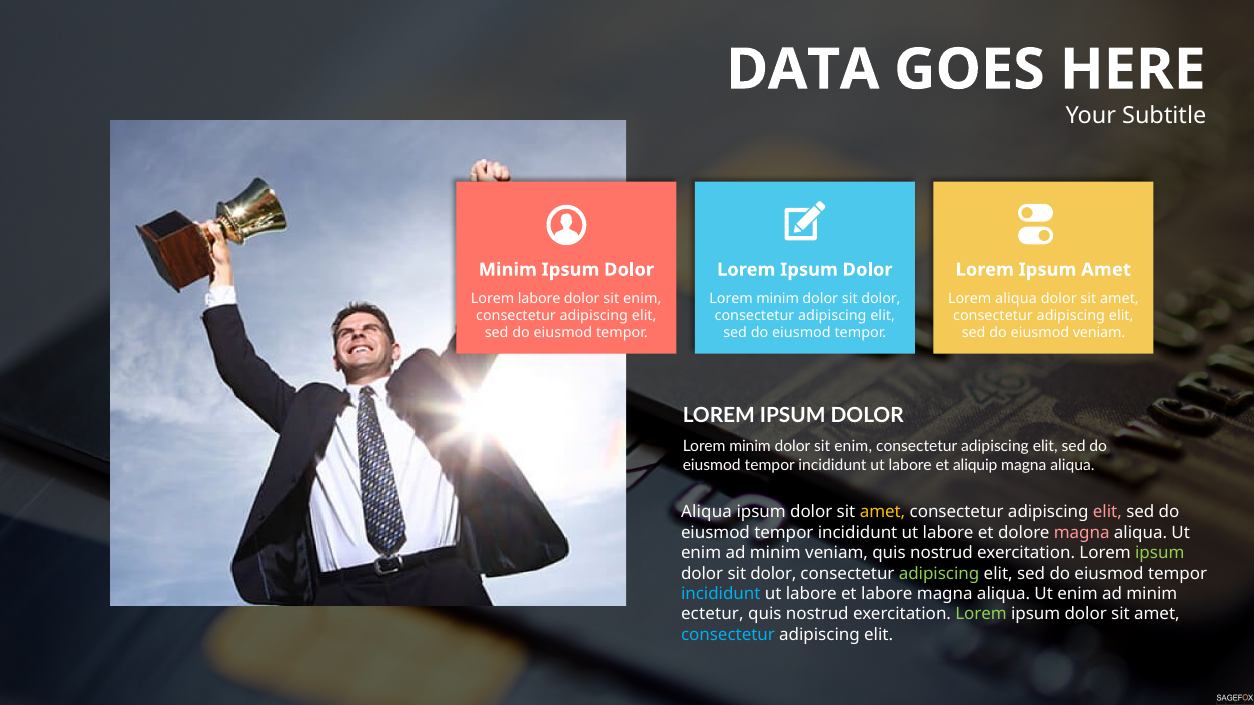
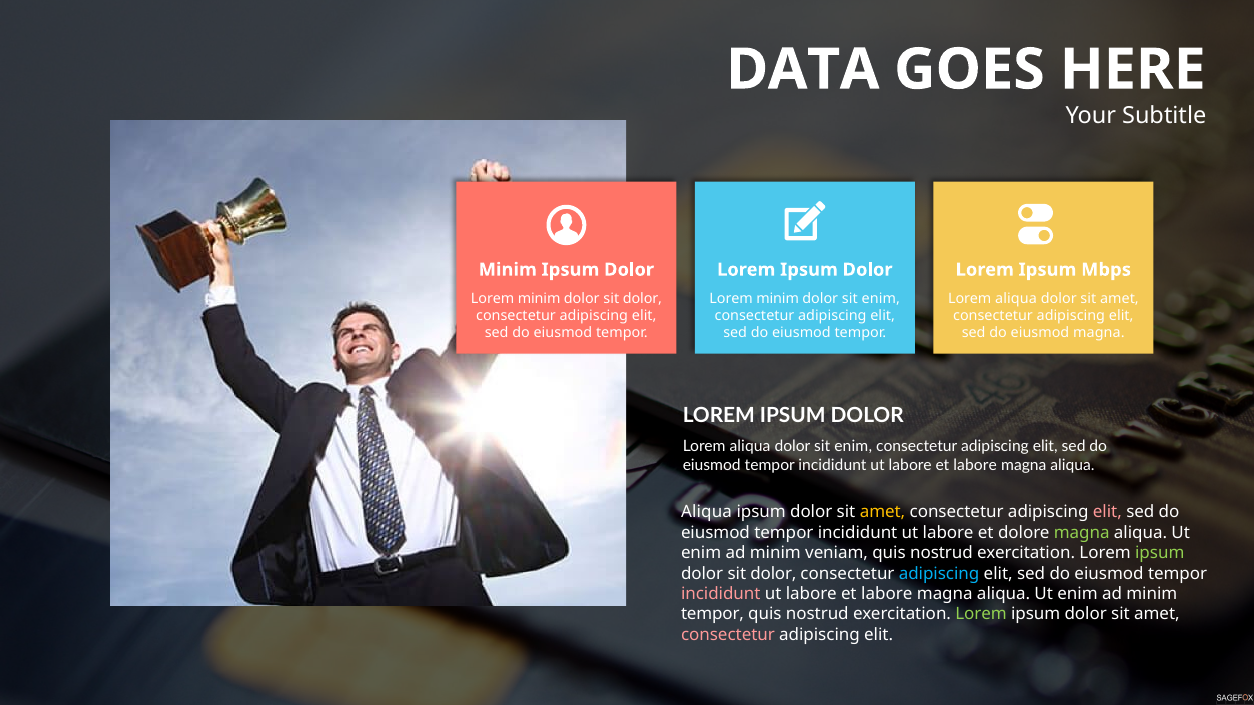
Ipsum Amet: Amet -> Mbps
labore at (539, 299): labore -> minim
enim at (642, 299): enim -> dolor
dolor at (881, 299): dolor -> enim
eiusmod veniam: veniam -> magna
minim at (750, 447): minim -> aliqua
aliquip at (975, 466): aliquip -> labore
magna at (1082, 533) colour: pink -> light green
adipiscing at (939, 574) colour: light green -> light blue
incididunt at (721, 594) colour: light blue -> pink
ectetur at (712, 615): ectetur -> tempor
consectetur at (728, 635) colour: light blue -> pink
